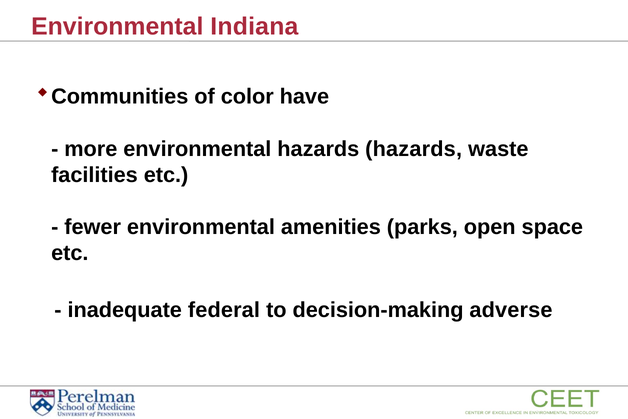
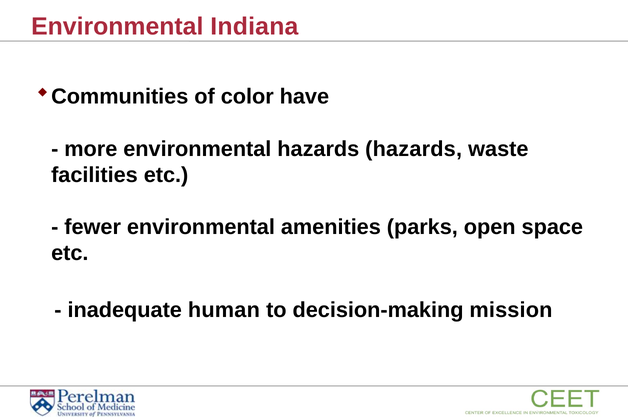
federal: federal -> human
adverse: adverse -> mission
